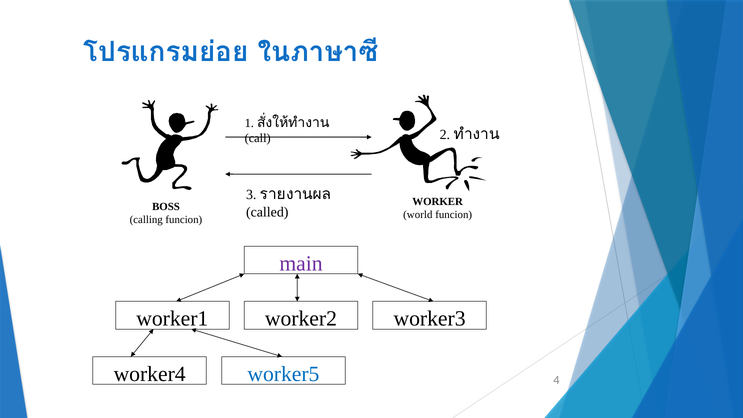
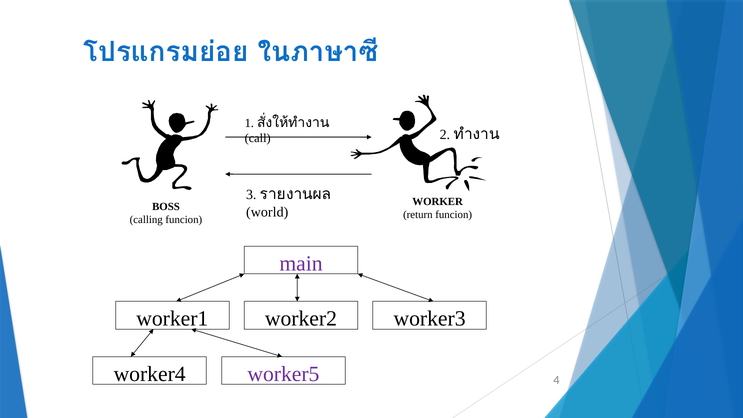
called: called -> world
world: world -> return
worker5 colour: blue -> purple
